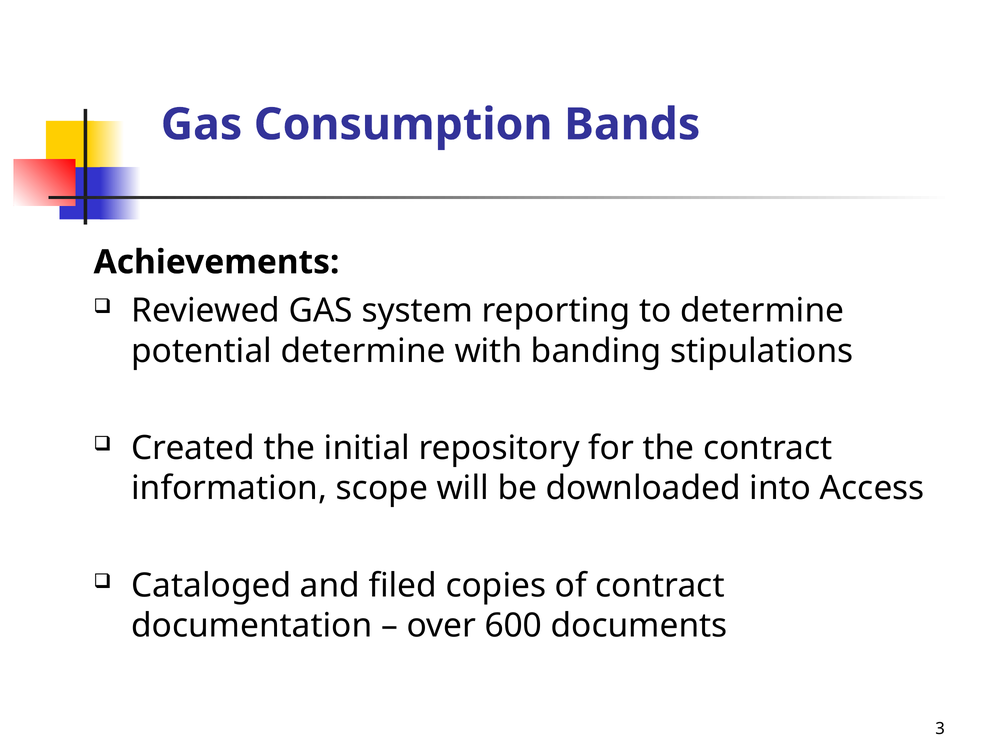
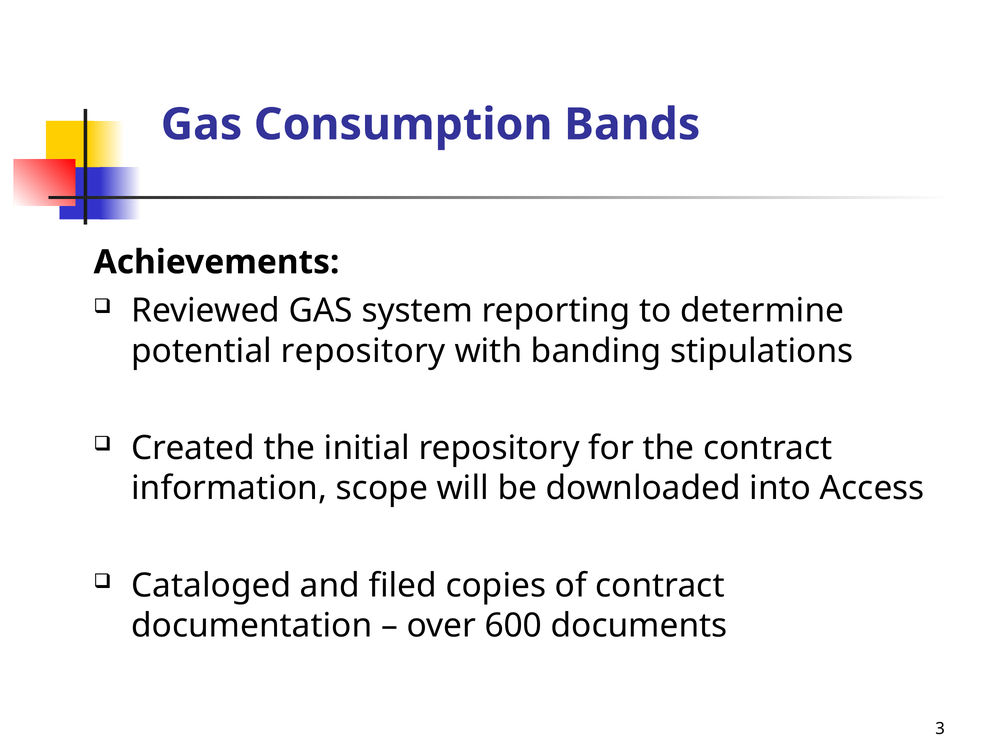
potential determine: determine -> repository
